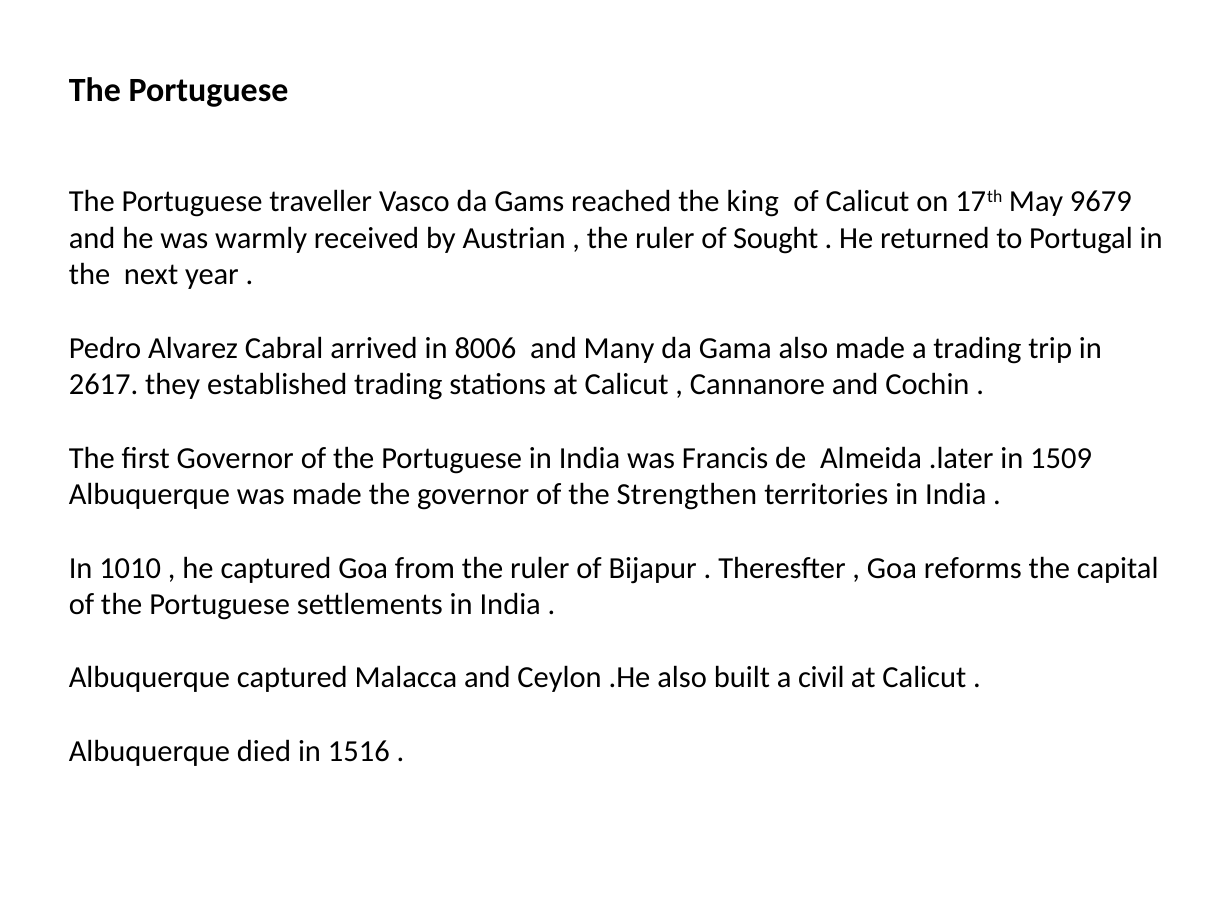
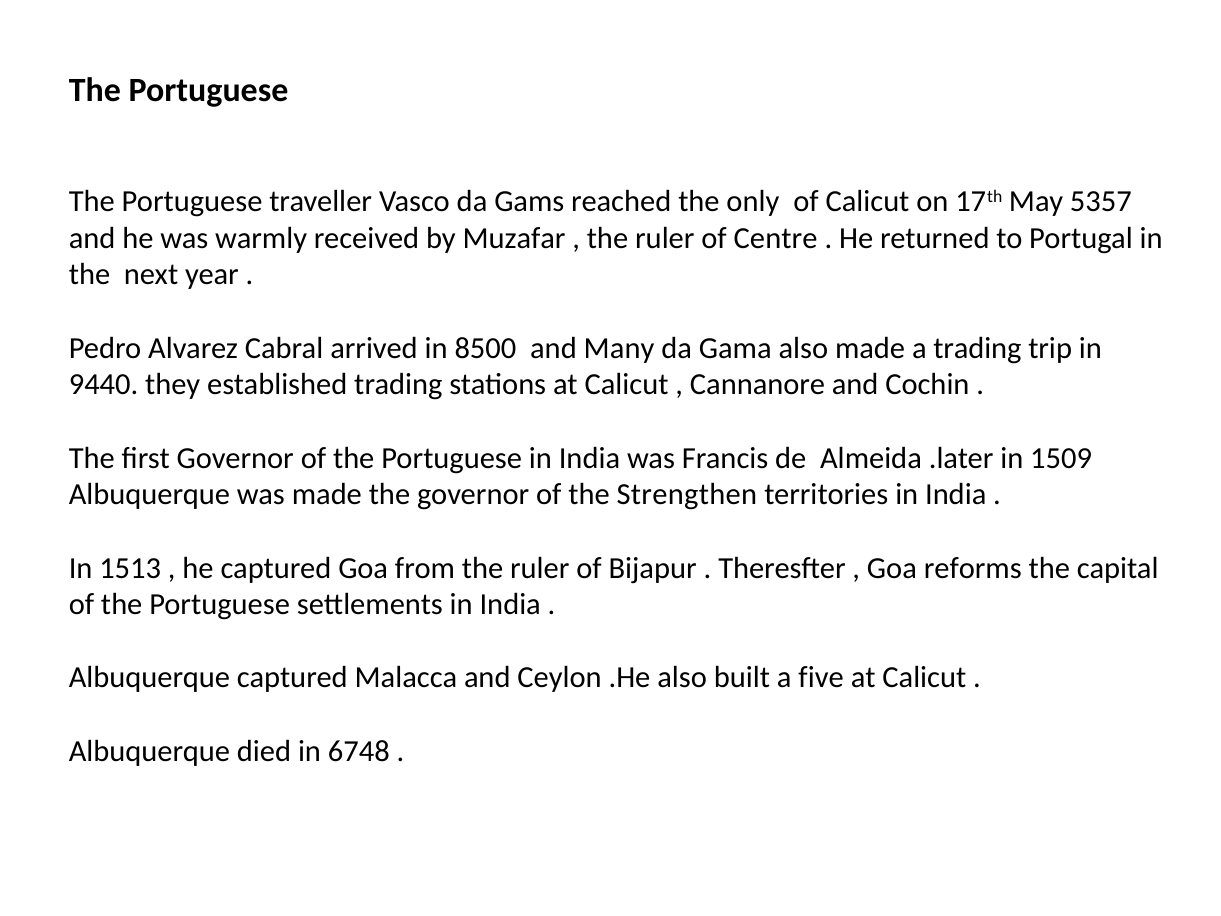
king: king -> only
9679: 9679 -> 5357
Austrian: Austrian -> Muzafar
Sought: Sought -> Centre
8006: 8006 -> 8500
2617: 2617 -> 9440
1010: 1010 -> 1513
civil: civil -> five
1516: 1516 -> 6748
